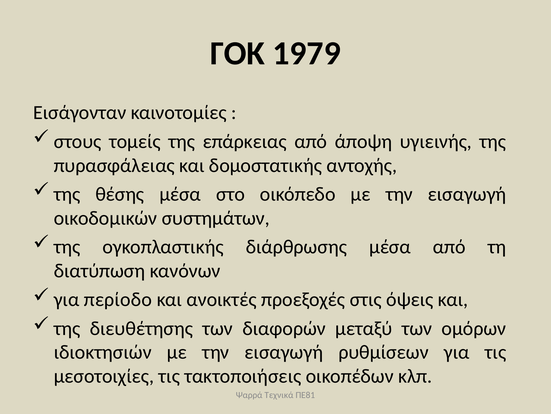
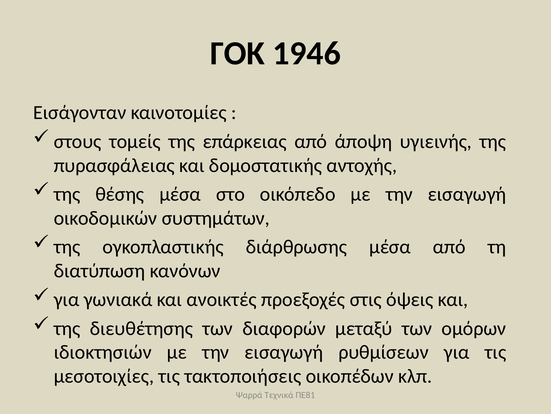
1979: 1979 -> 1946
περίοδο: περίοδο -> γωνιακά
